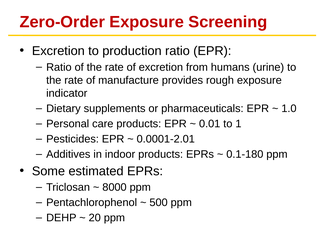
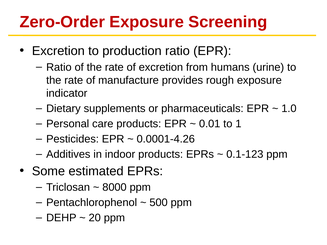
0.0001-2.01: 0.0001-2.01 -> 0.0001-4.26
0.1-180: 0.1-180 -> 0.1-123
